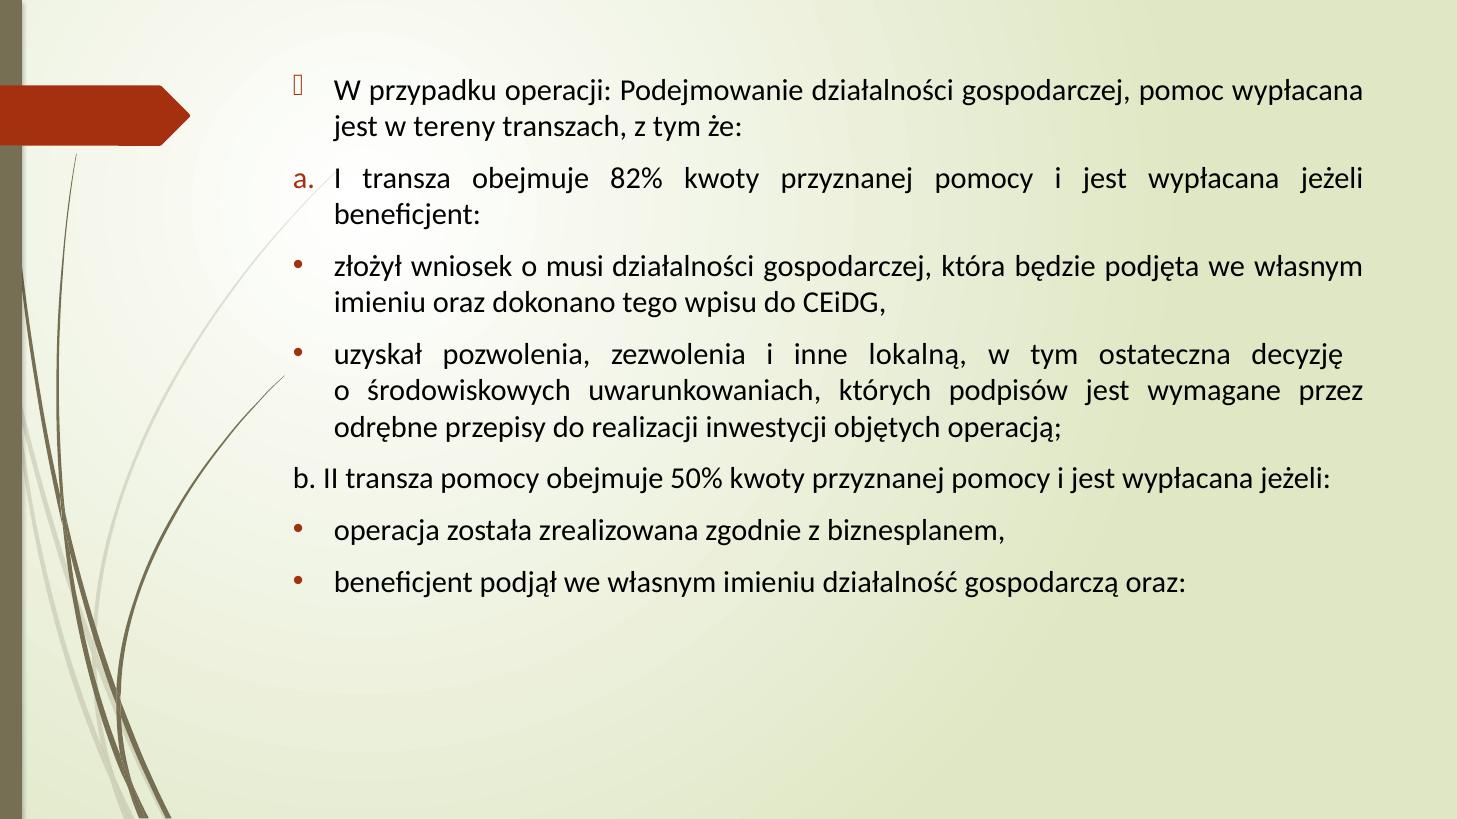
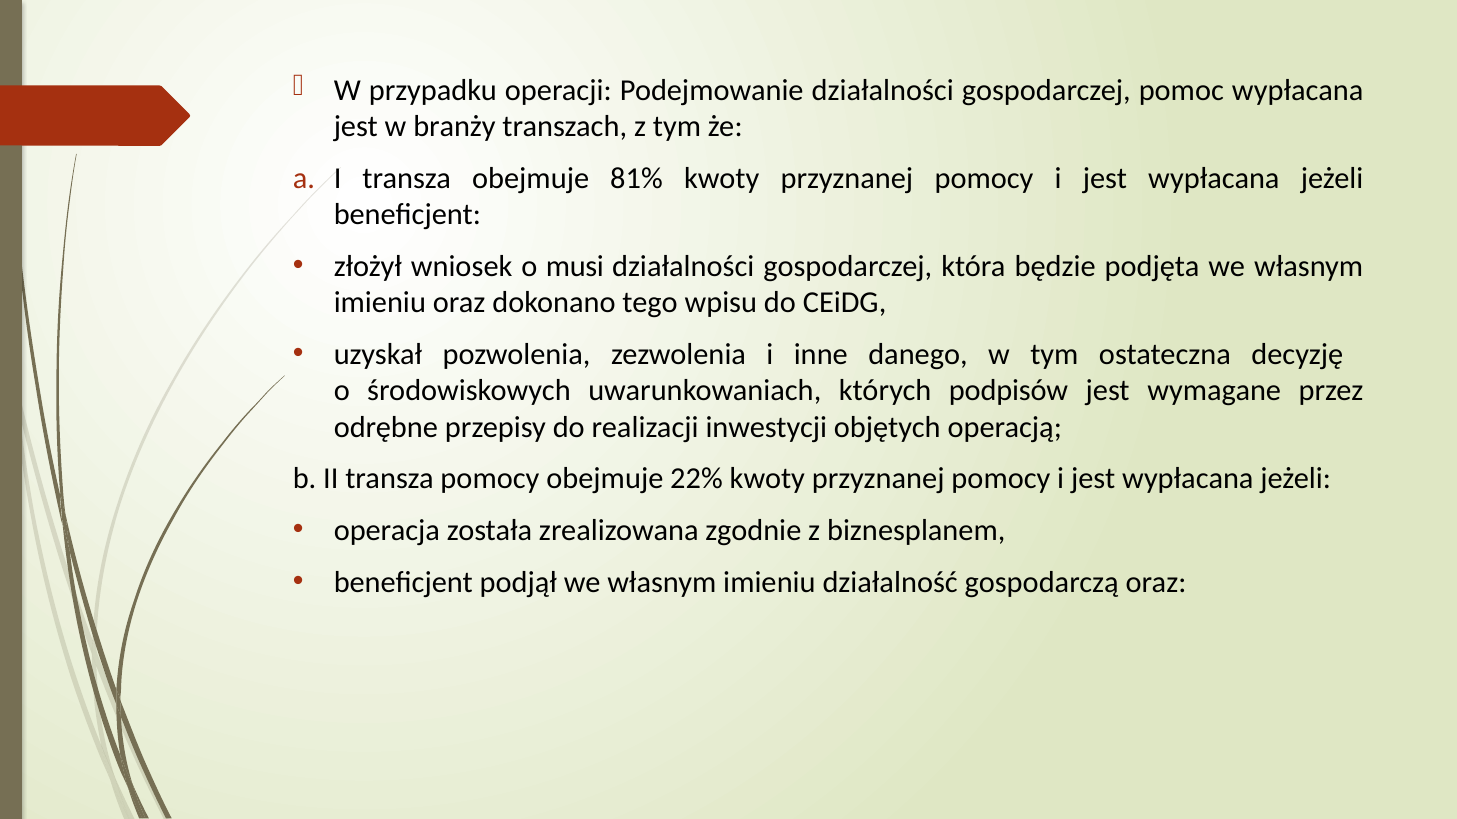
tereny: tereny -> branży
82%: 82% -> 81%
lokalną: lokalną -> danego
50%: 50% -> 22%
